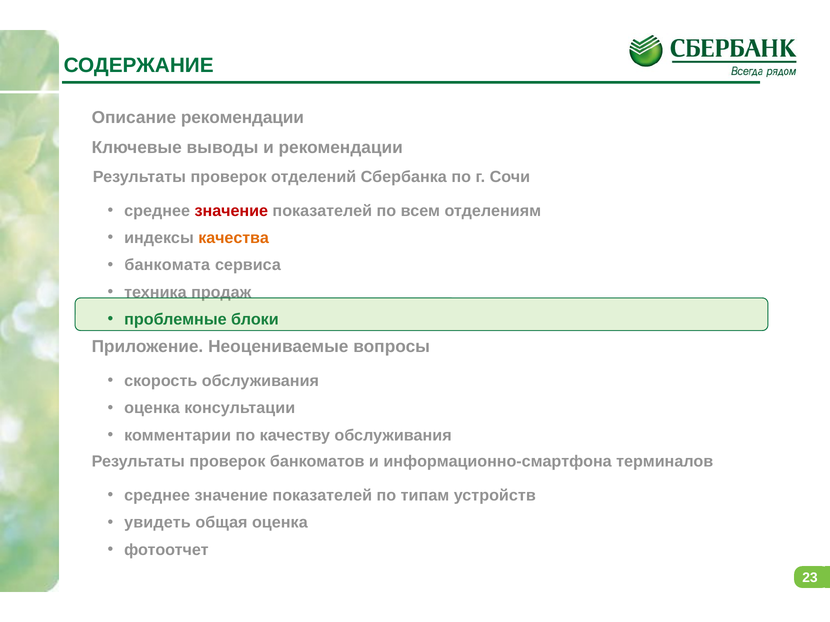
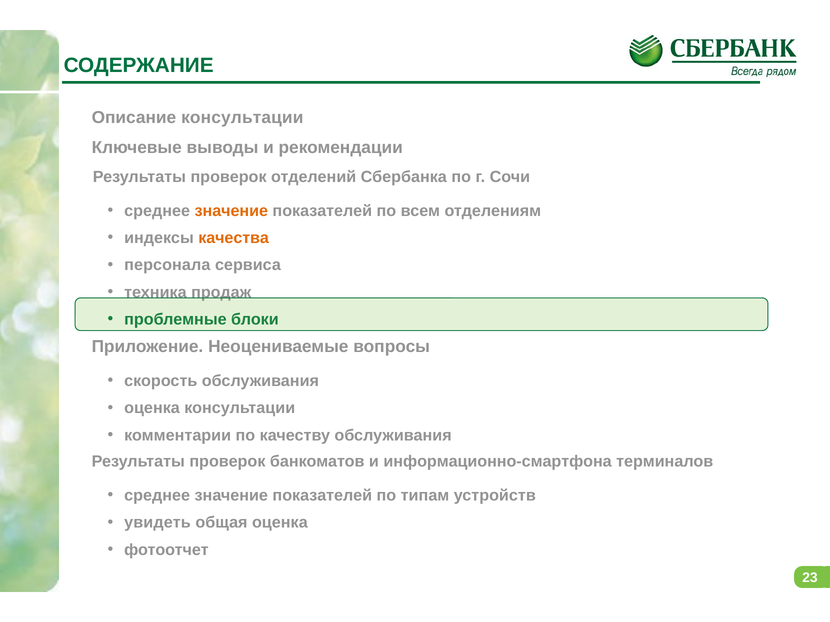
Описание рекомендации: рекомендации -> консультации
значение at (231, 211) colour: red -> orange
банкомата: банкомата -> персонала
